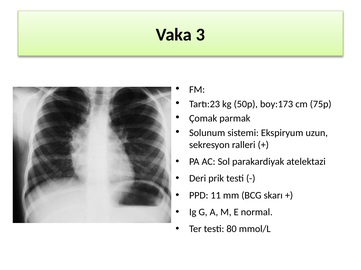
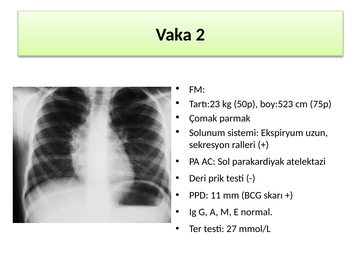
3: 3 -> 2
boy:173: boy:173 -> boy:523
80: 80 -> 27
